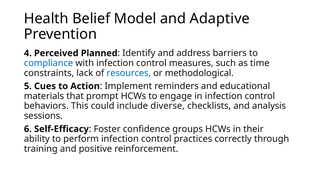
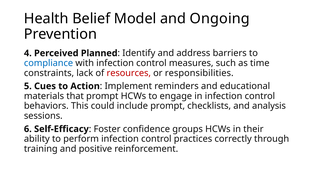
Adaptive: Adaptive -> Ongoing
resources colour: blue -> red
methodological: methodological -> responsibilities
include diverse: diverse -> prompt
